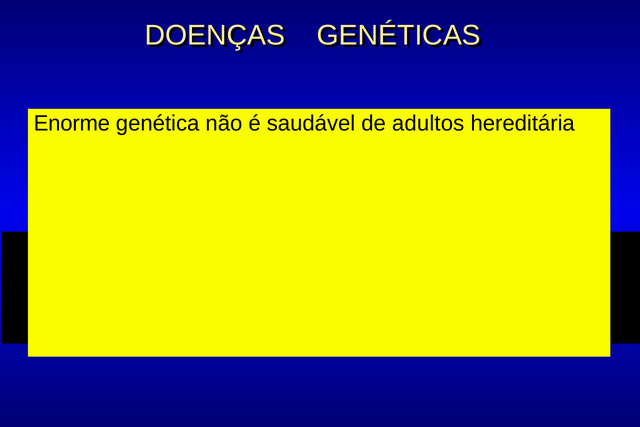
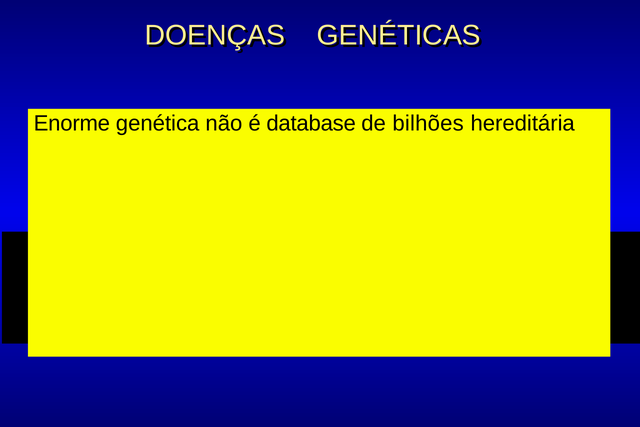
é saudável: saudável -> database
adultos at (428, 123): adultos -> bilhões
